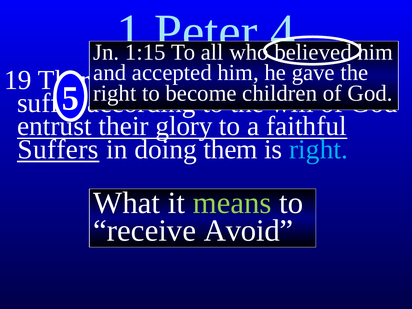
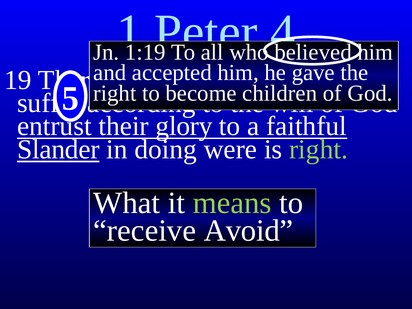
1:15: 1:15 -> 1:19
Suffers: Suffers -> Slander
them: them -> were
right at (319, 149) colour: light blue -> light green
